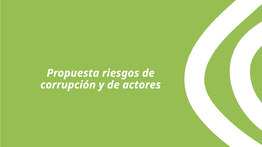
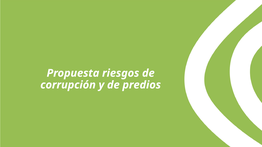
actores: actores -> predios
